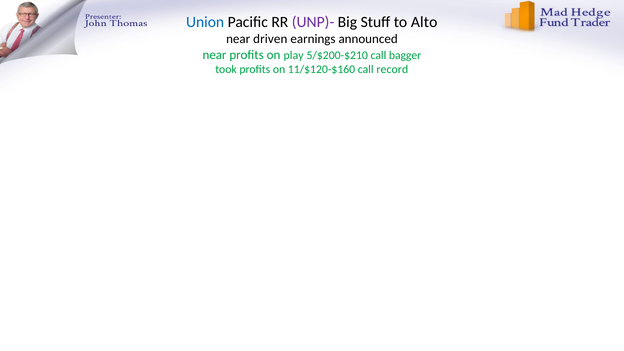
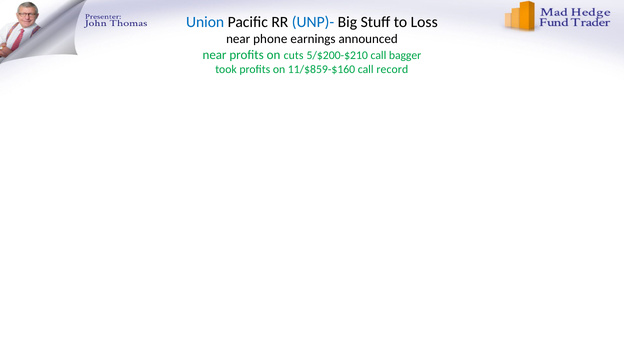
UNP)- colour: purple -> blue
Alto: Alto -> Loss
driven: driven -> phone
play: play -> cuts
11/$120-$160: 11/$120-$160 -> 11/$859-$160
